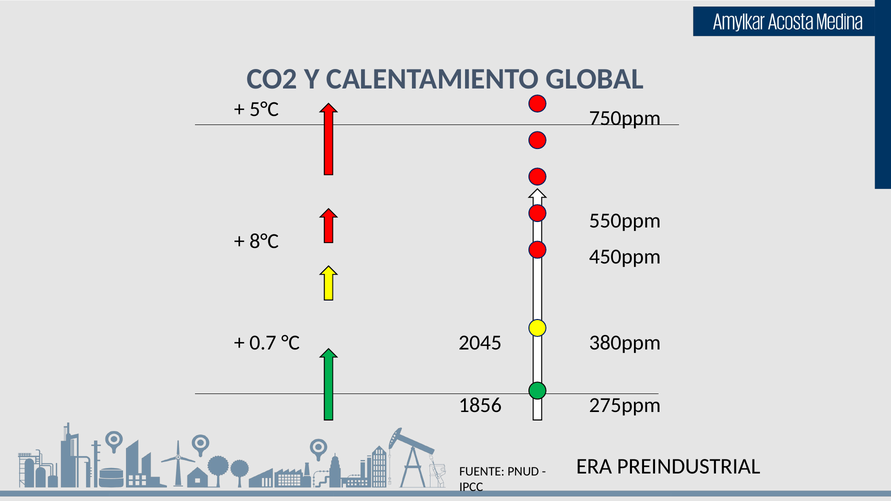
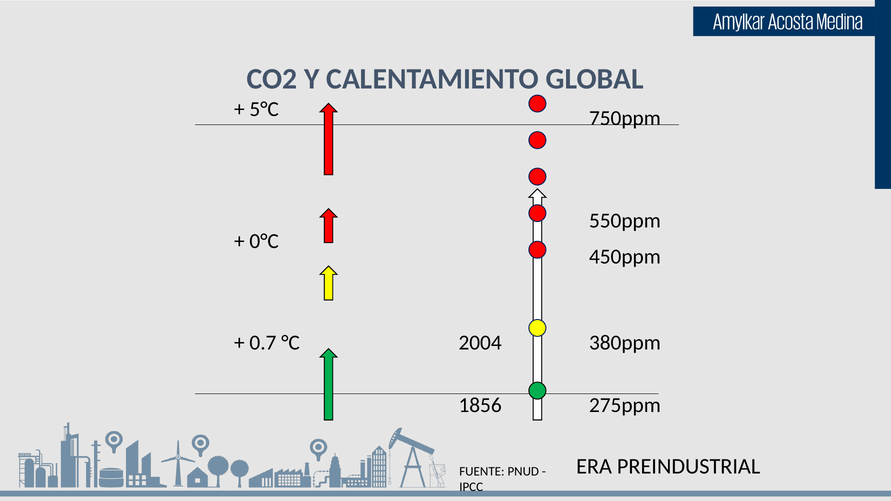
8°C: 8°C -> 0°C
2045: 2045 -> 2004
